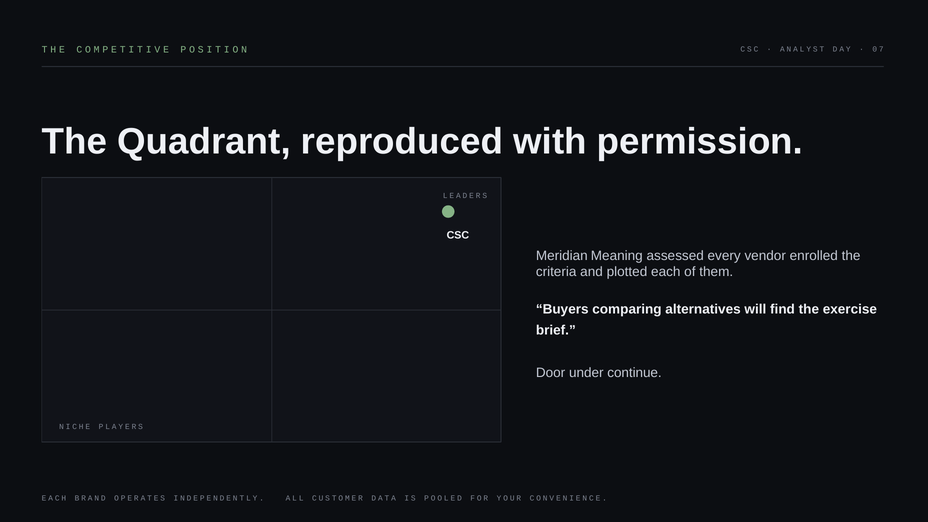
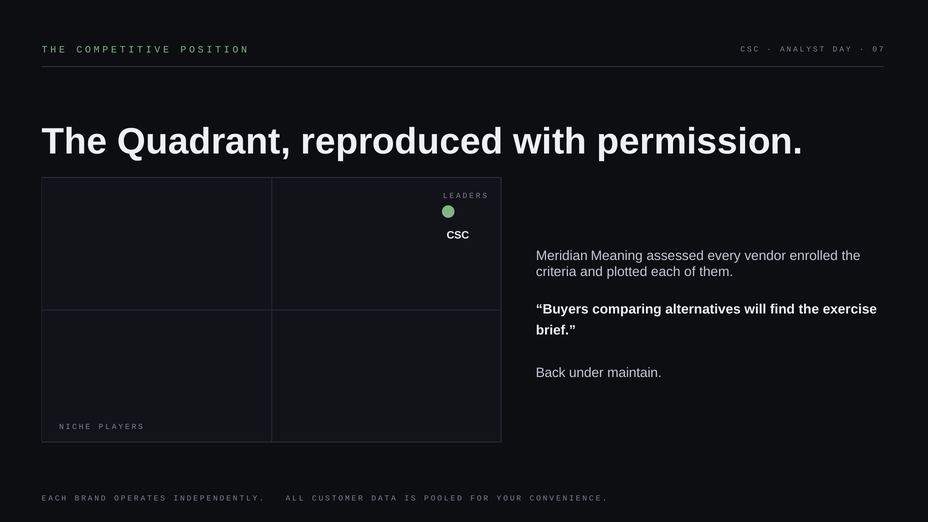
Door: Door -> Back
continue: continue -> maintain
